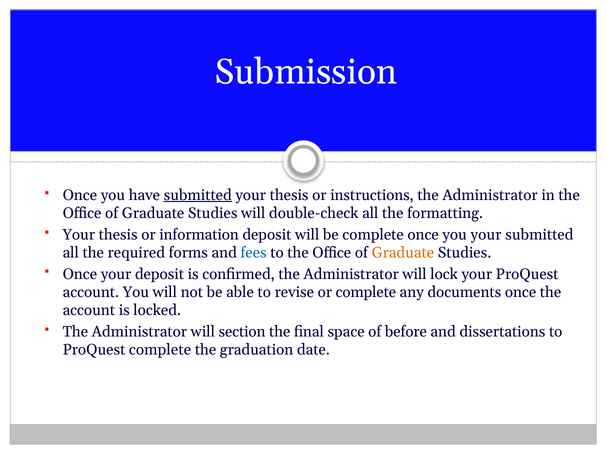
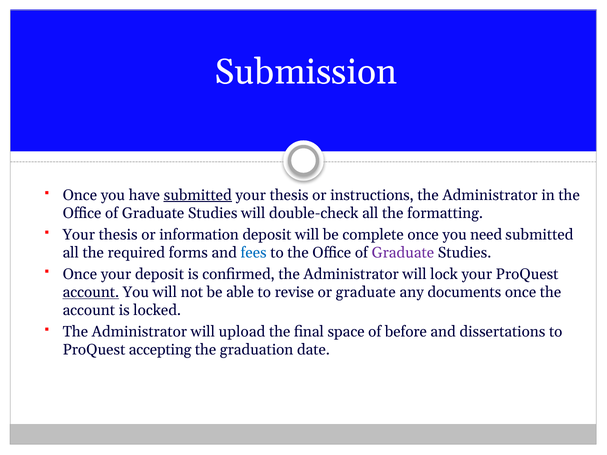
you your: your -> need
Graduate at (403, 253) colour: orange -> purple
account at (91, 292) underline: none -> present
or complete: complete -> graduate
section: section -> upload
ProQuest complete: complete -> accepting
